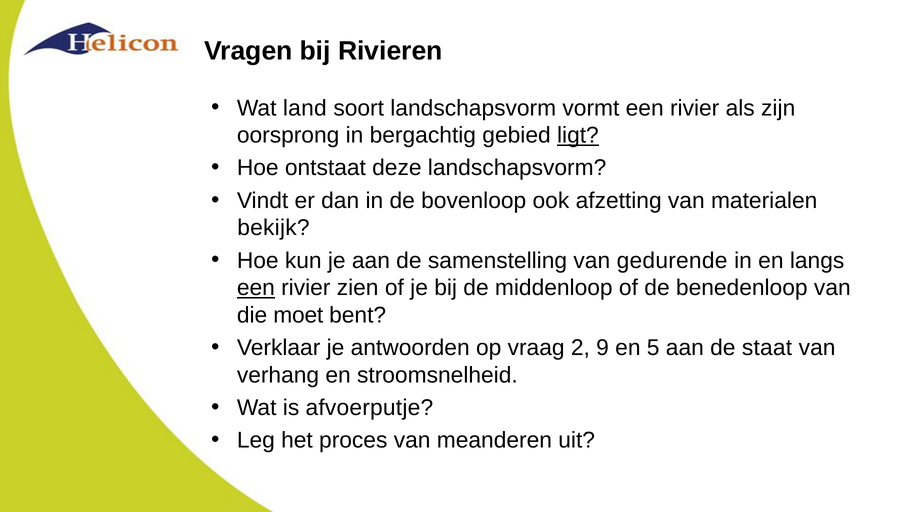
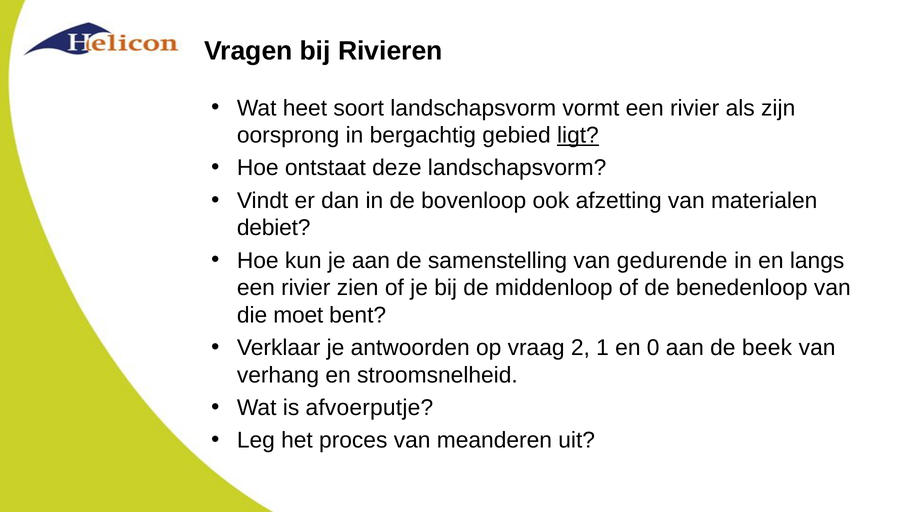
land: land -> heet
bekijk: bekijk -> debiet
een at (256, 288) underline: present -> none
9: 9 -> 1
5: 5 -> 0
staat: staat -> beek
